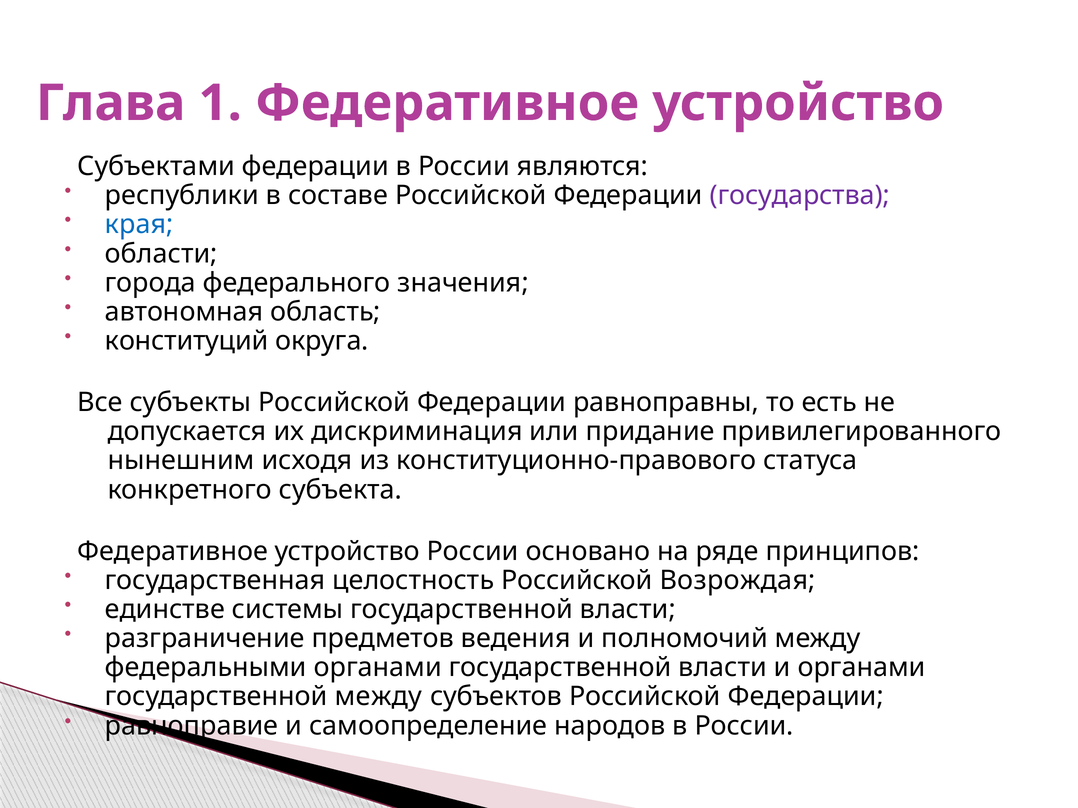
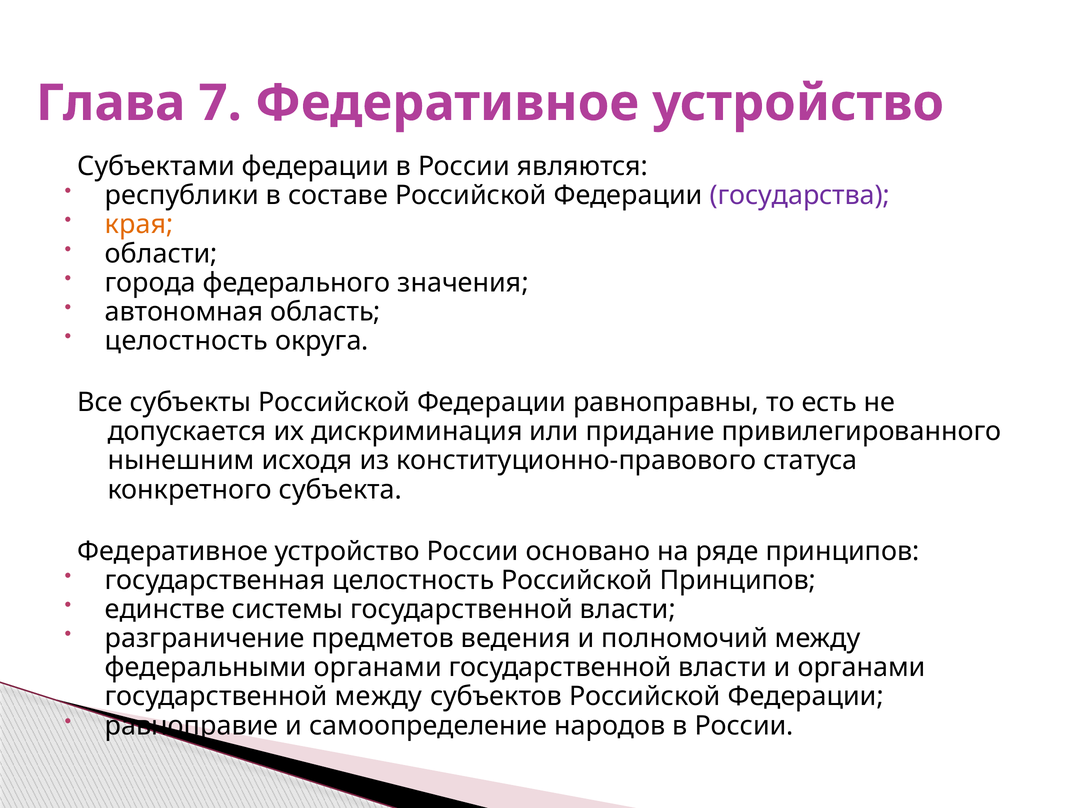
1: 1 -> 7
края colour: blue -> orange
конституций at (187, 341): конституций -> целостность
Российской Возрождая: Возрождая -> Принципов
